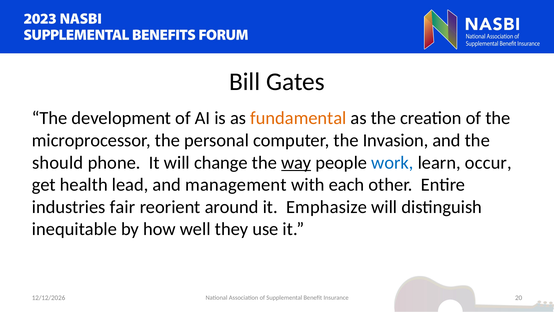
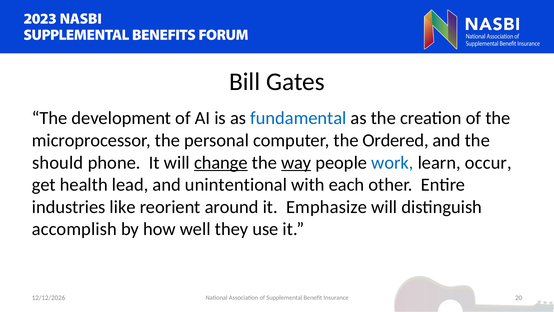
fundamental colour: orange -> blue
Invasion: Invasion -> Ordered
change underline: none -> present
management: management -> unintentional
fair: fair -> like
inequitable: inequitable -> accomplish
